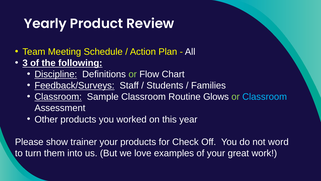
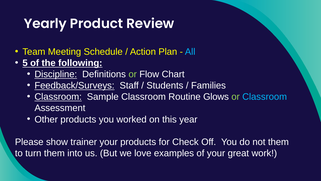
All colour: white -> light blue
3: 3 -> 5
not word: word -> them
